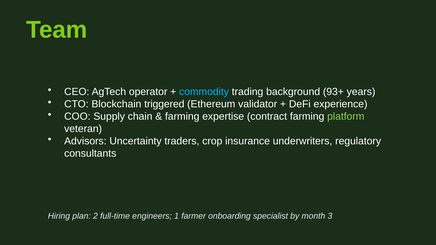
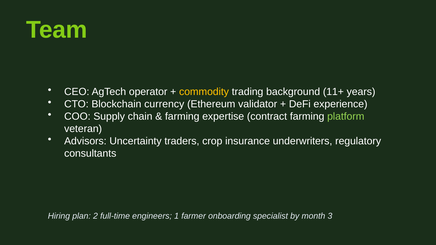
commodity colour: light blue -> yellow
93+: 93+ -> 11+
triggered: triggered -> currency
